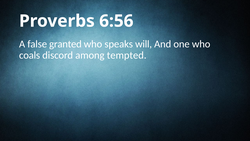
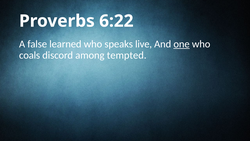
6:56: 6:56 -> 6:22
granted: granted -> learned
will: will -> live
one underline: none -> present
